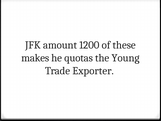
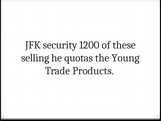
amount: amount -> security
makes: makes -> selling
Exporter: Exporter -> Products
